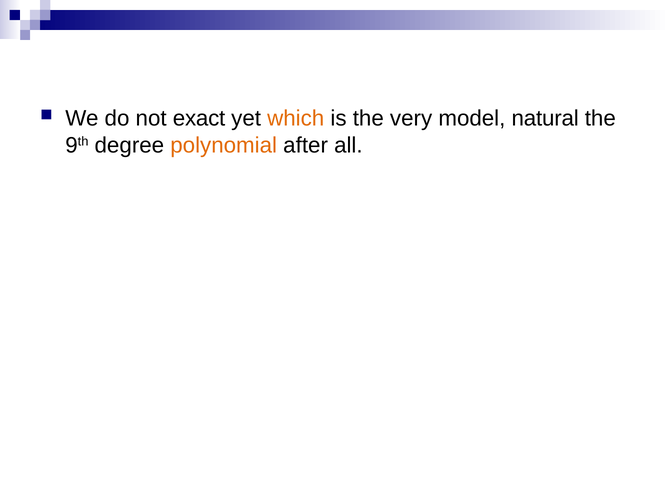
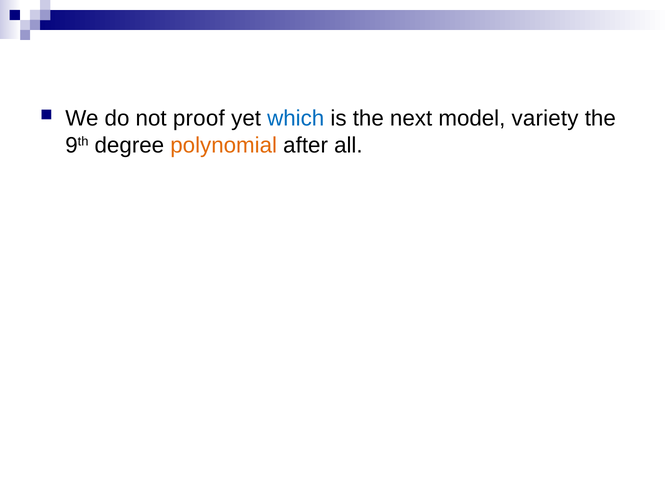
exact: exact -> proof
which colour: orange -> blue
very: very -> next
natural: natural -> variety
